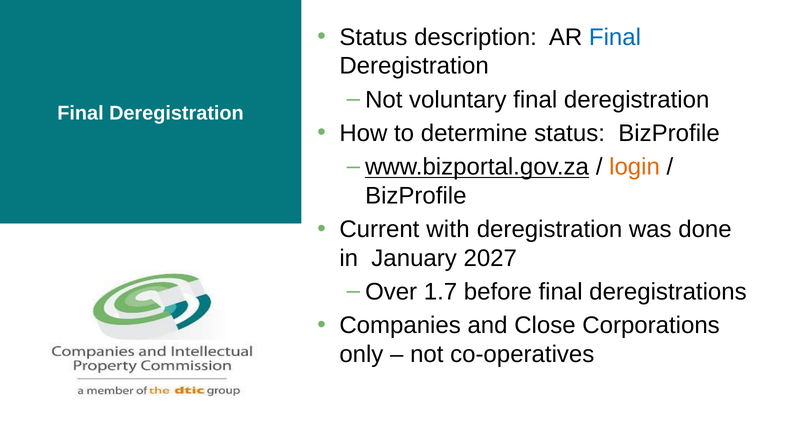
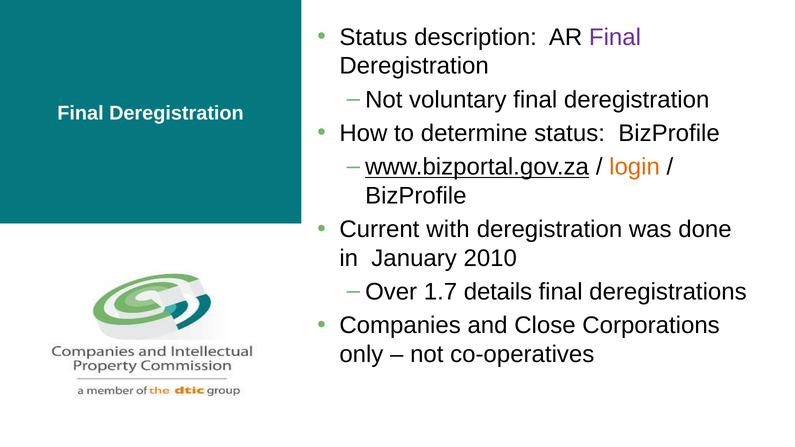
Final at (615, 37) colour: blue -> purple
2027: 2027 -> 2010
before: before -> details
